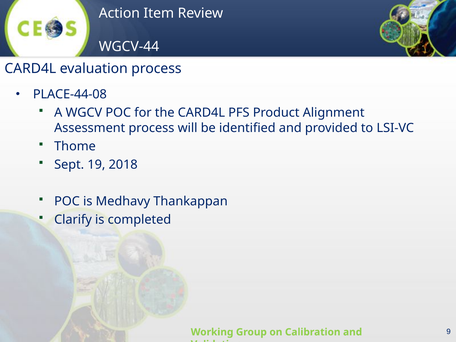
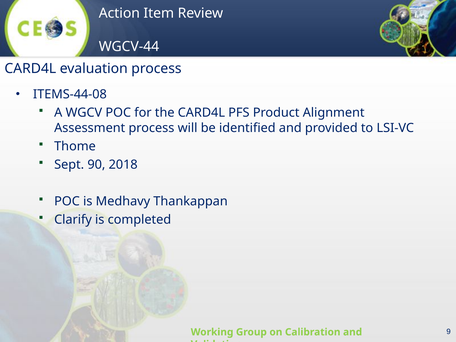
PLACE-44-08: PLACE-44-08 -> ITEMS-44-08
19: 19 -> 90
